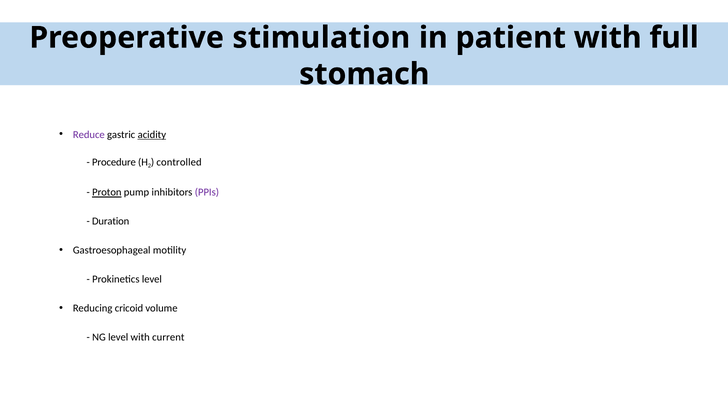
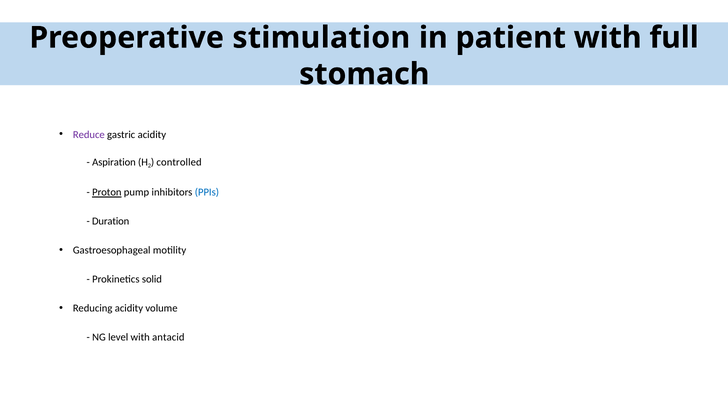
acidity at (152, 134) underline: present -> none
Procedure: Procedure -> Aspiration
PPIs colour: purple -> blue
Prokinetics level: level -> solid
Reducing cricoid: cricoid -> acidity
current: current -> antacid
